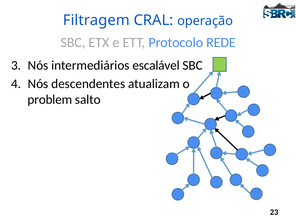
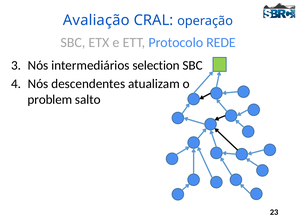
Filtragem: Filtragem -> Avaliação
escalável: escalável -> selection
